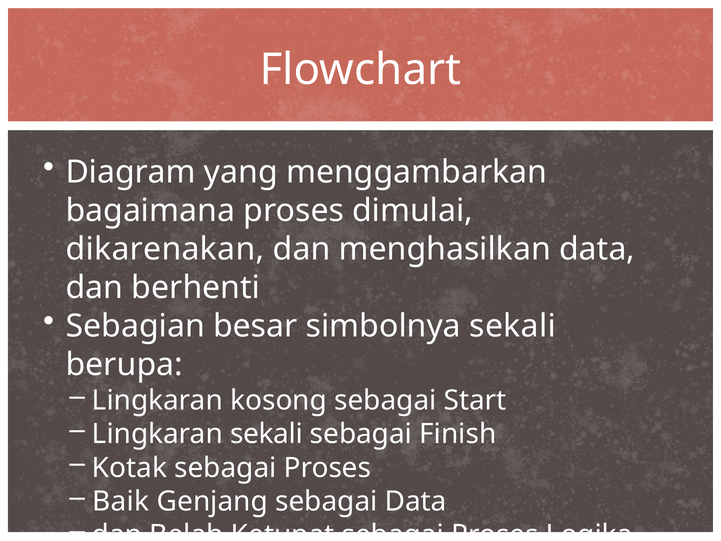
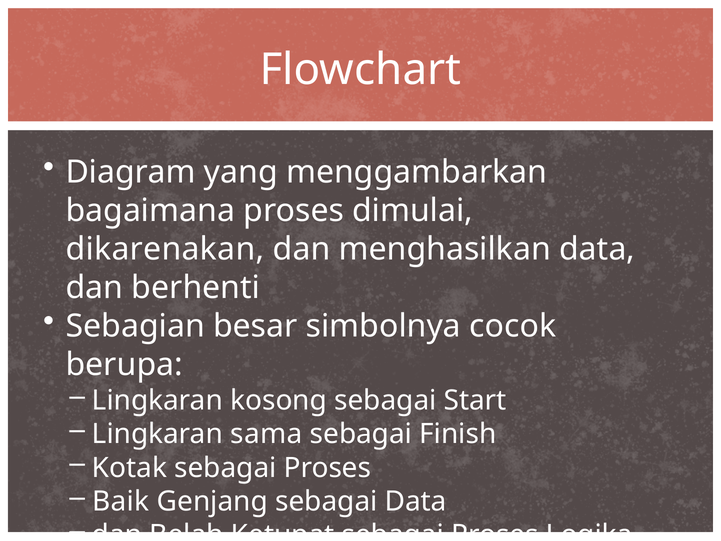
simbolnya sekali: sekali -> cocok
Lingkaran sekali: sekali -> sama
